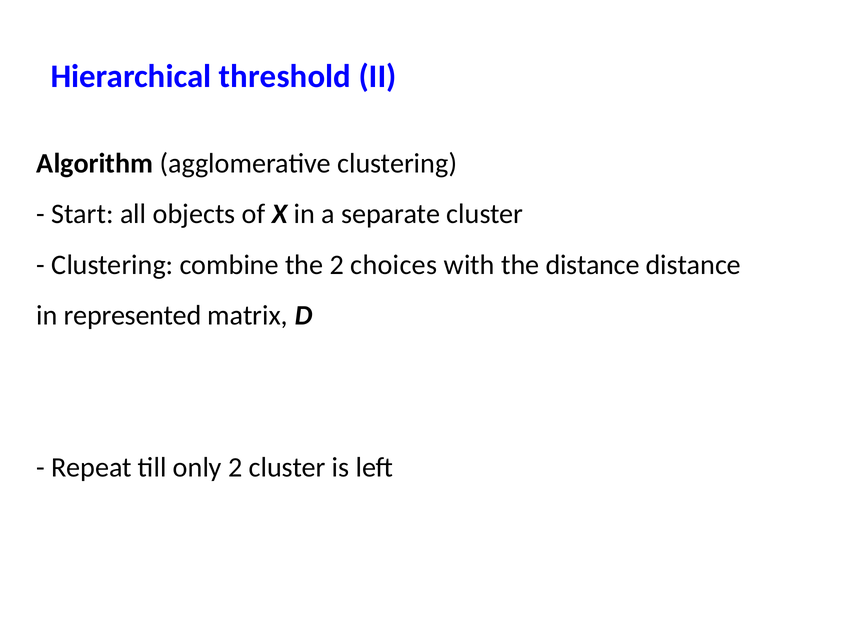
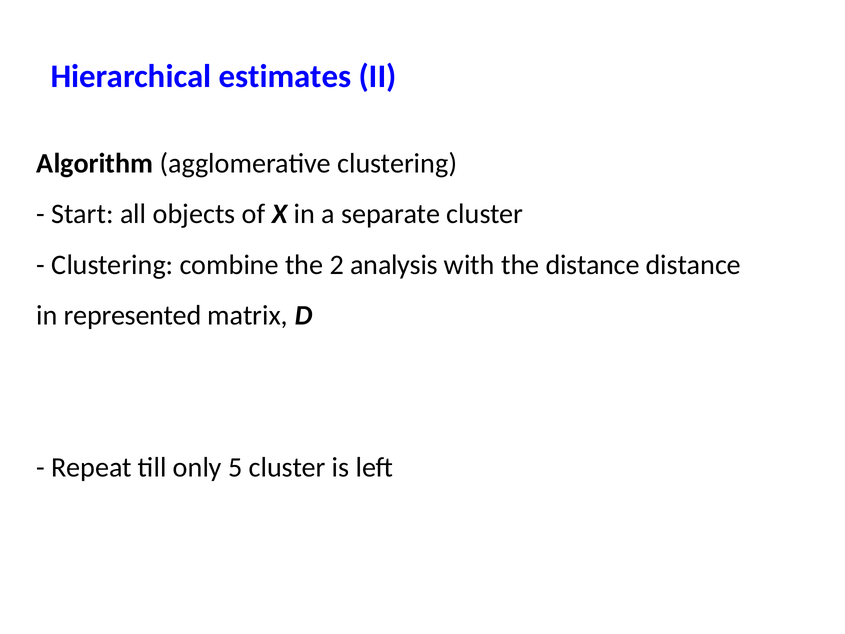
threshold: threshold -> estimates
choices: choices -> analysis
only 2: 2 -> 5
